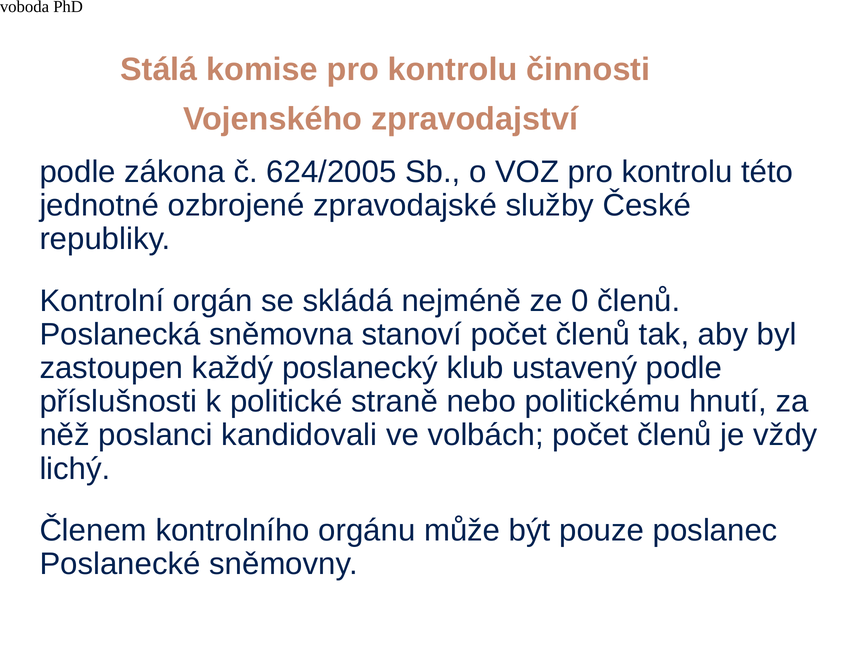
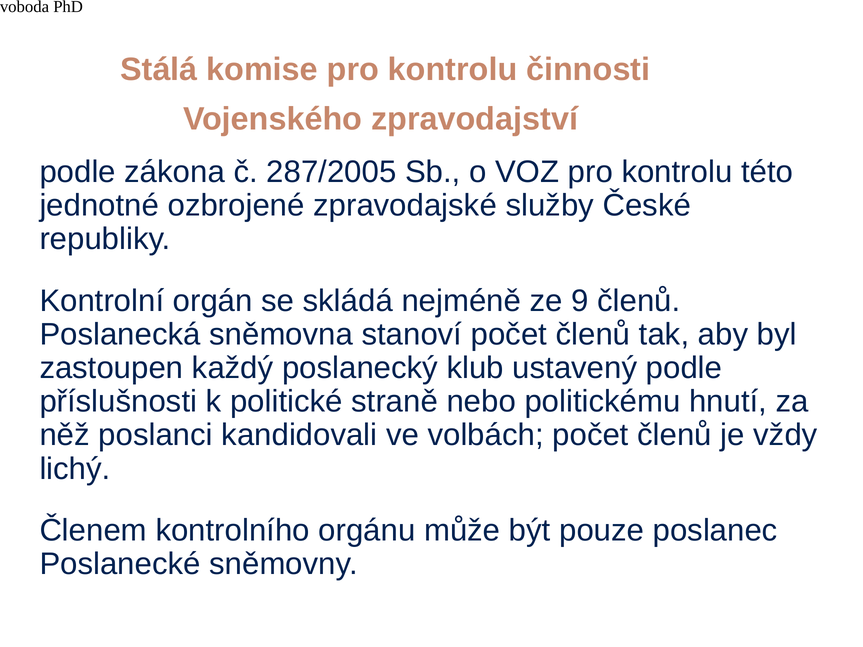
624/2005: 624/2005 -> 287/2005
0: 0 -> 9
